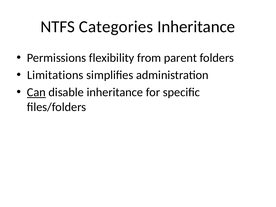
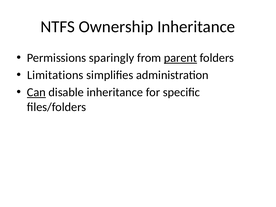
Categories: Categories -> Ownership
flexibility: flexibility -> sparingly
parent underline: none -> present
